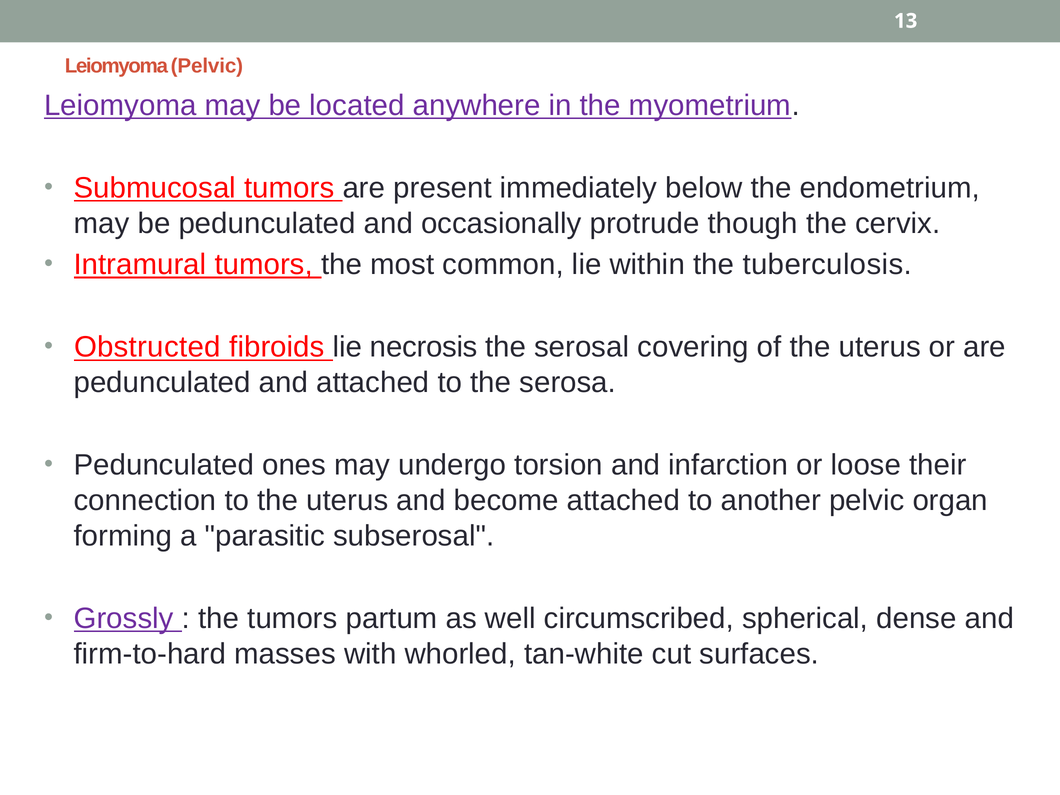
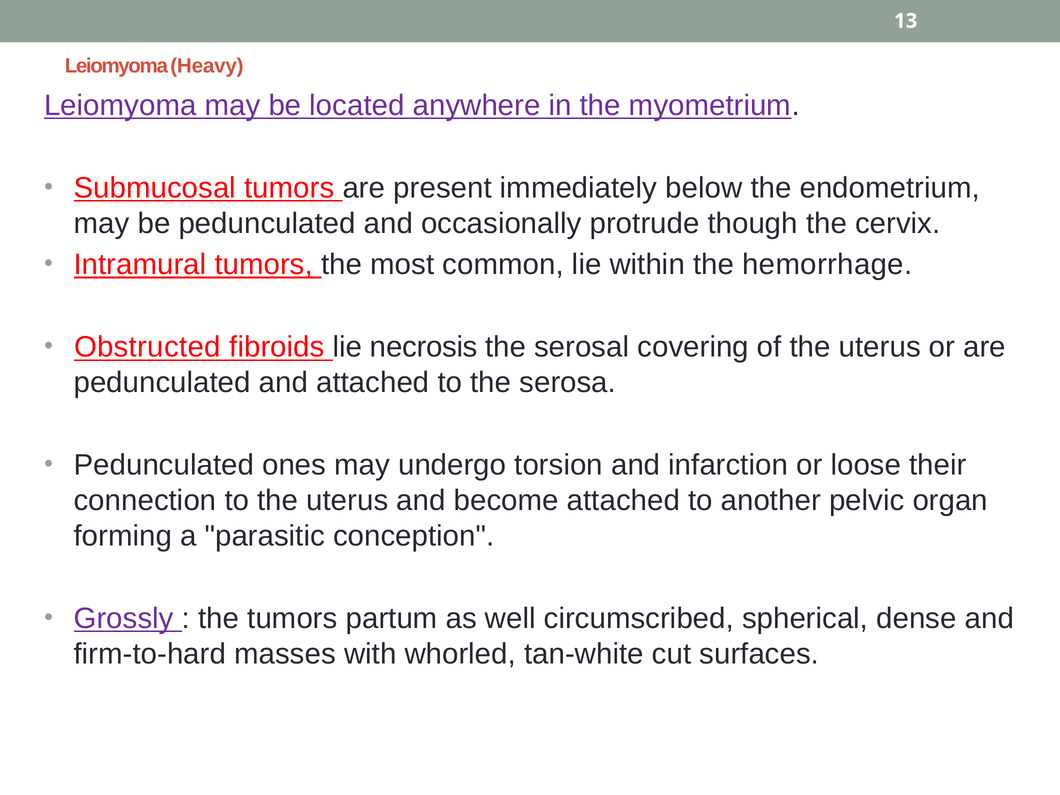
Leiomyoma Pelvic: Pelvic -> Heavy
tuberculosis: tuberculosis -> hemorrhage
subserosal: subserosal -> conception
